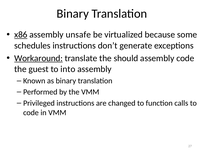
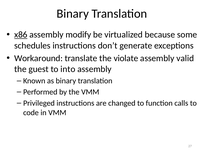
unsafe: unsafe -> modify
Workaround underline: present -> none
should: should -> violate
assembly code: code -> valid
